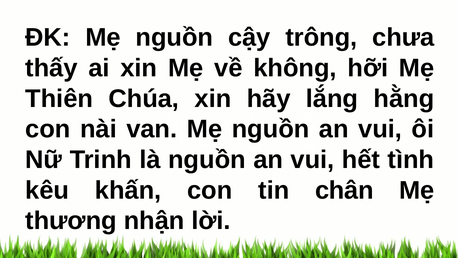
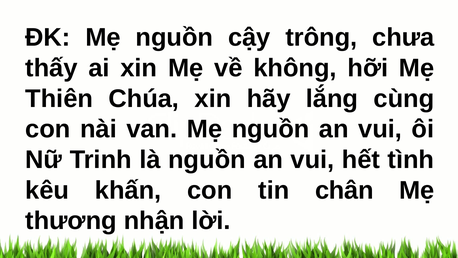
hằng: hằng -> cùng
